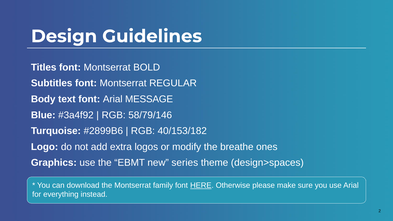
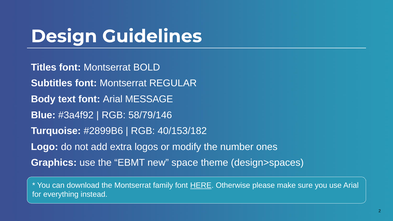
breathe: breathe -> number
series: series -> space
